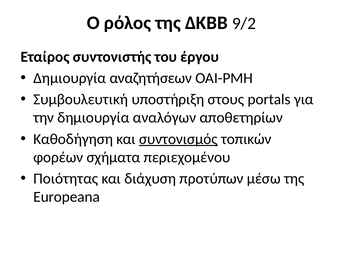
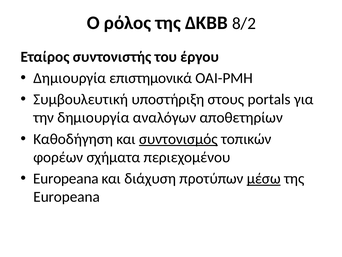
9/2: 9/2 -> 8/2
αναζητήσεων: αναζητήσεων -> επιστημονικά
Ποιότητας at (66, 178): Ποιότητας -> Europeana
μέσω underline: none -> present
